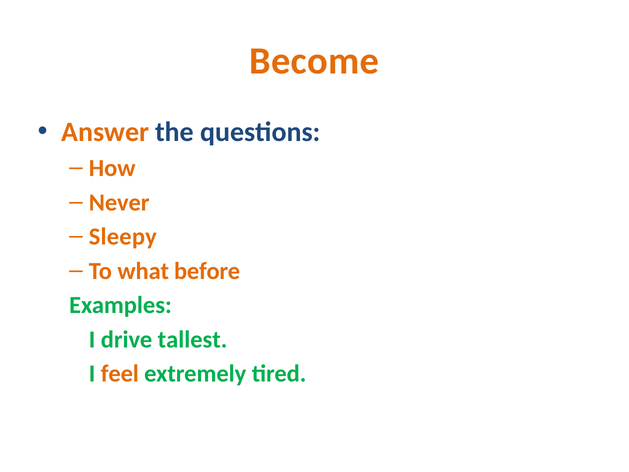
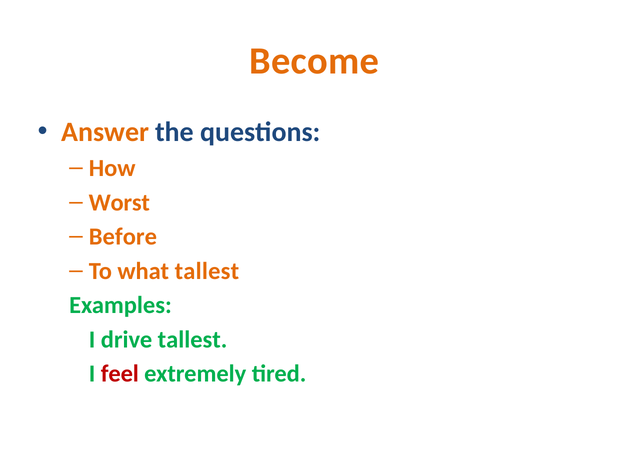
Never: Never -> Worst
Sleepy: Sleepy -> Before
what before: before -> tallest
feel colour: orange -> red
